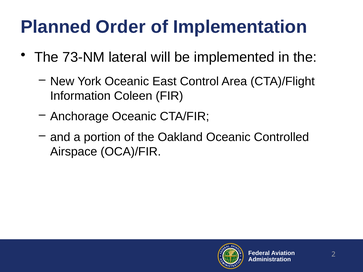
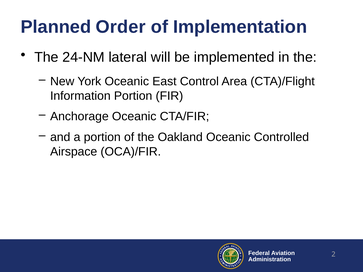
73-NM: 73-NM -> 24-NM
Information Coleen: Coleen -> Portion
